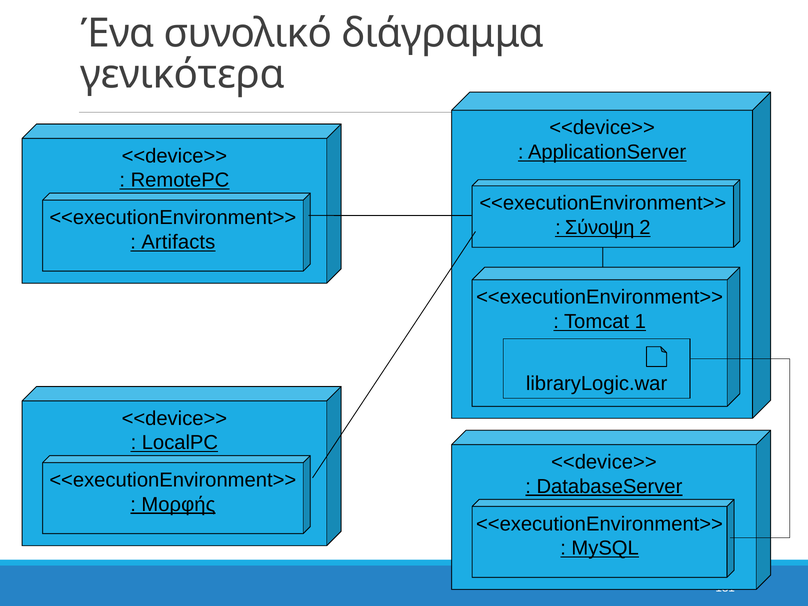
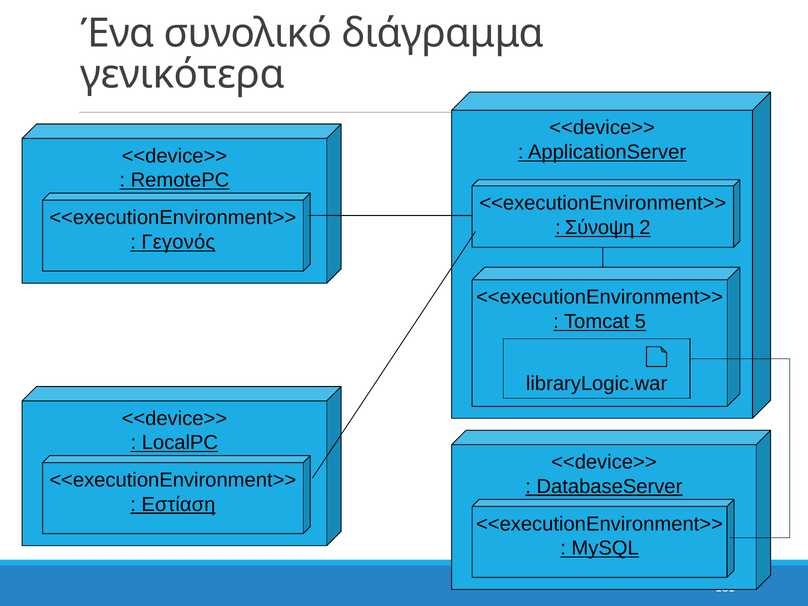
Artifacts: Artifacts -> Γεγονός
1: 1 -> 5
Μορφής: Μορφής -> Εστίαση
